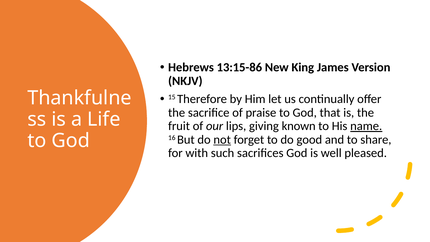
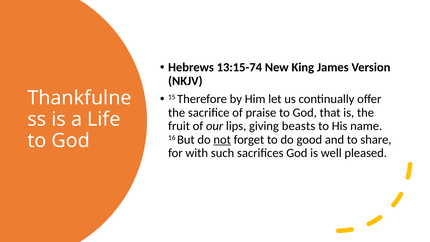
13:15-86: 13:15-86 -> 13:15-74
known: known -> beasts
name underline: present -> none
